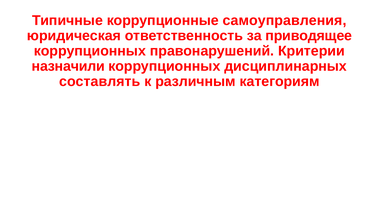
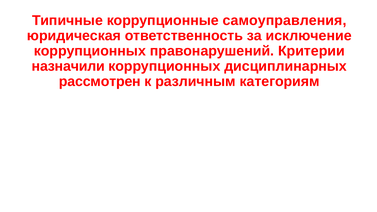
приводящее: приводящее -> исключение
составлять: составлять -> рассмотрен
